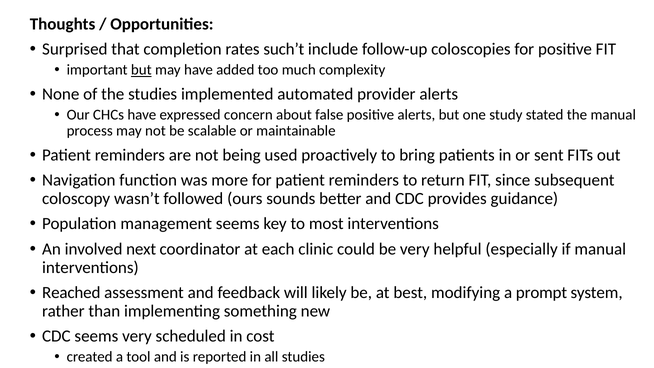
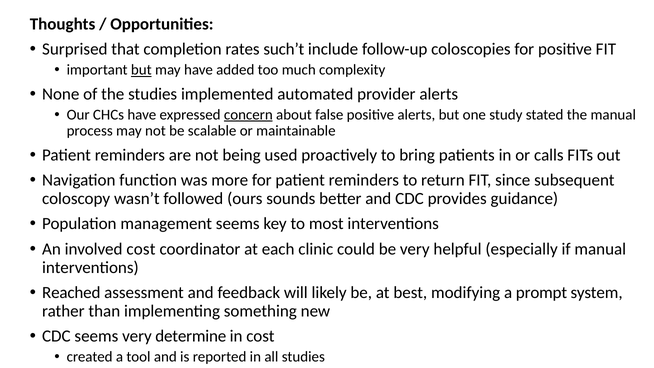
concern underline: none -> present
sent: sent -> calls
involved next: next -> cost
scheduled: scheduled -> determine
